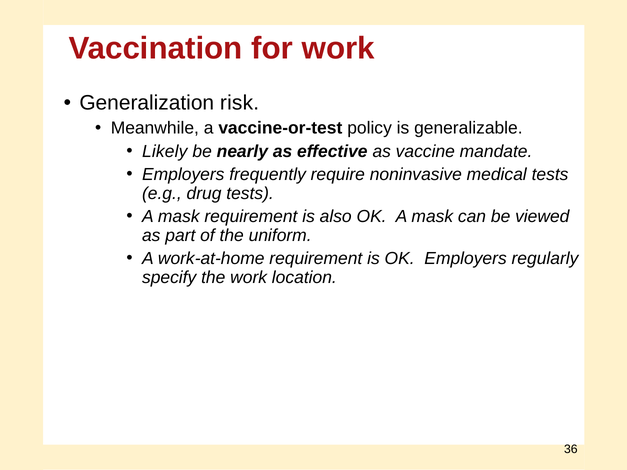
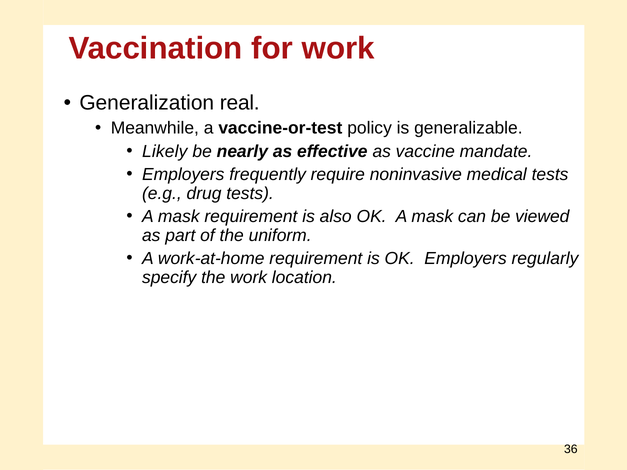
risk: risk -> real
